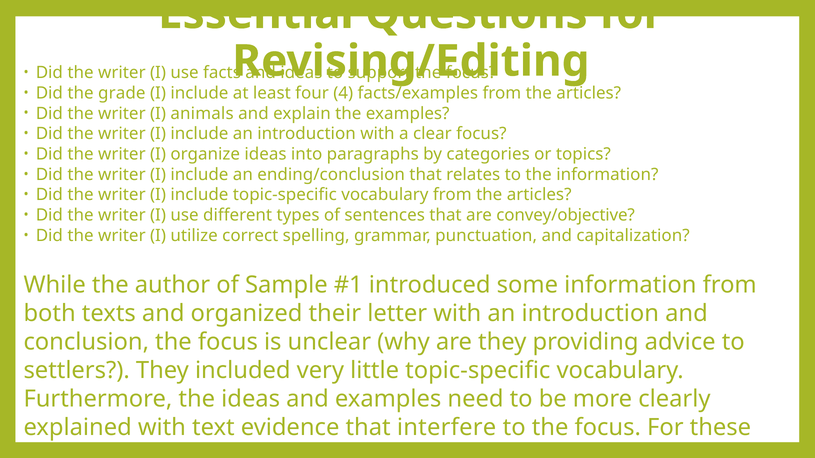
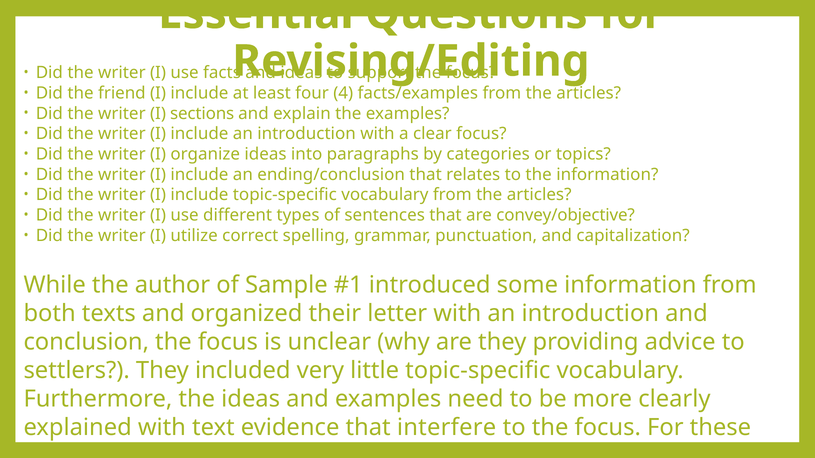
the grade: grade -> friend
animals: animals -> sections
